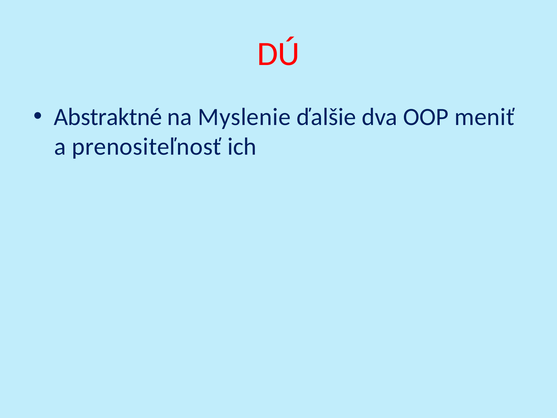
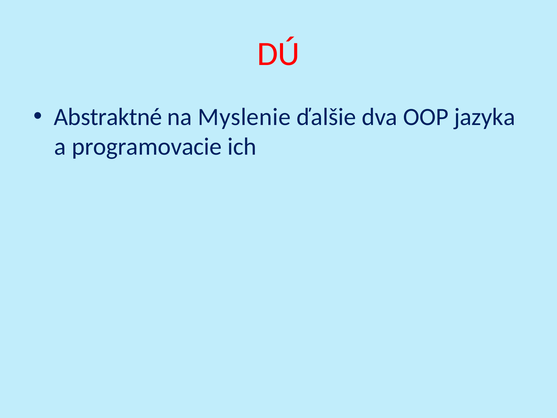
meniť: meniť -> jazyka
prenositeľnosť: prenositeľnosť -> programovacie
